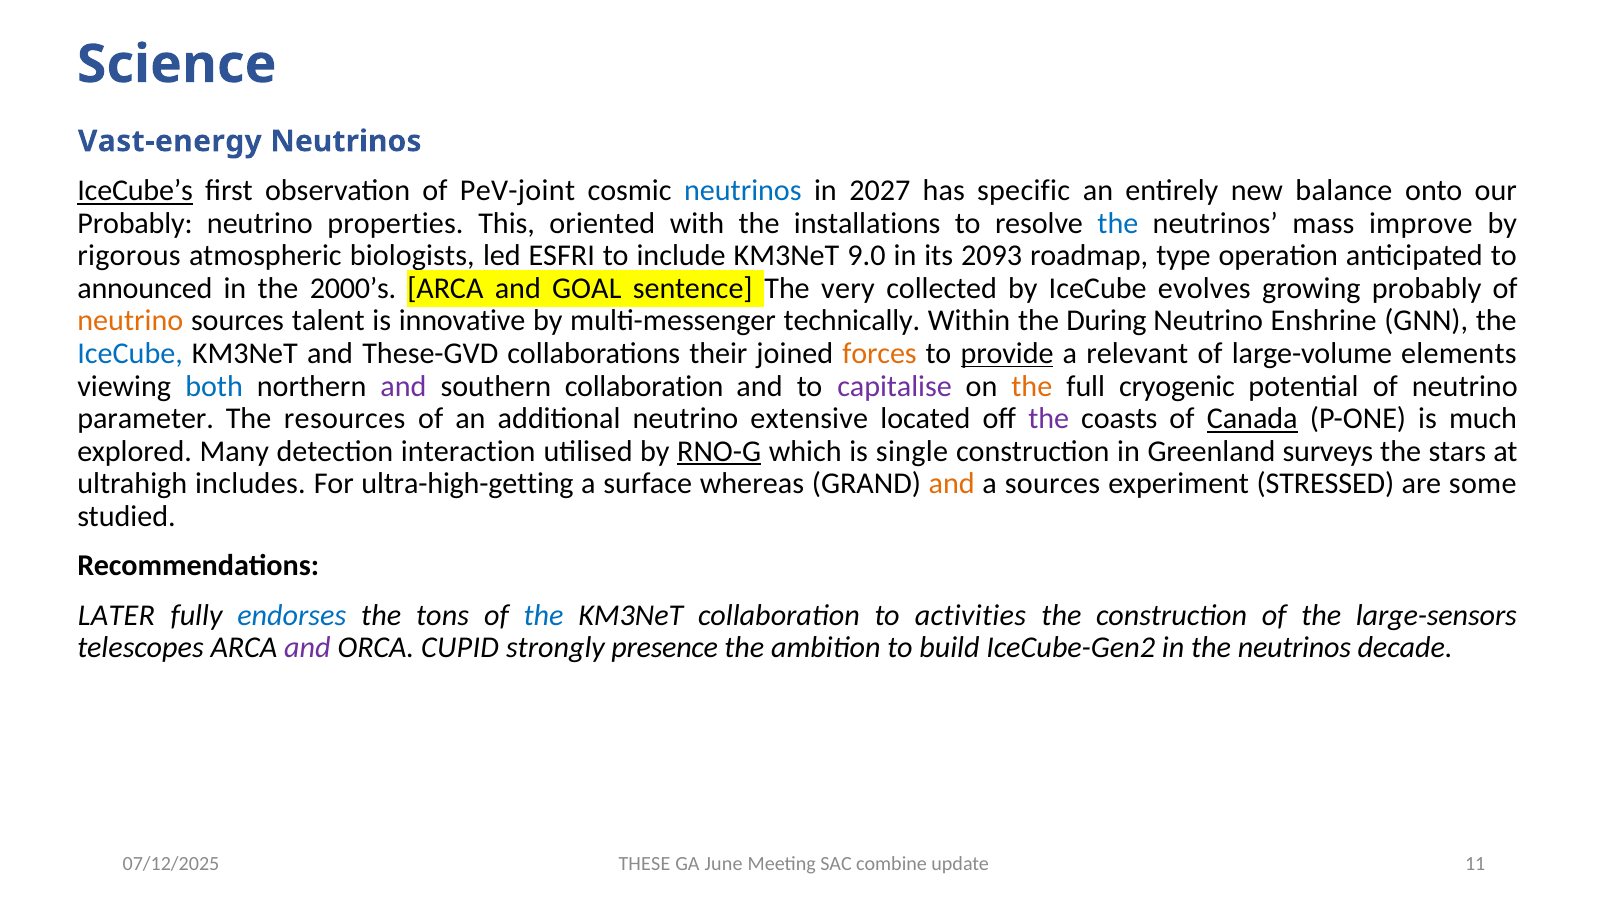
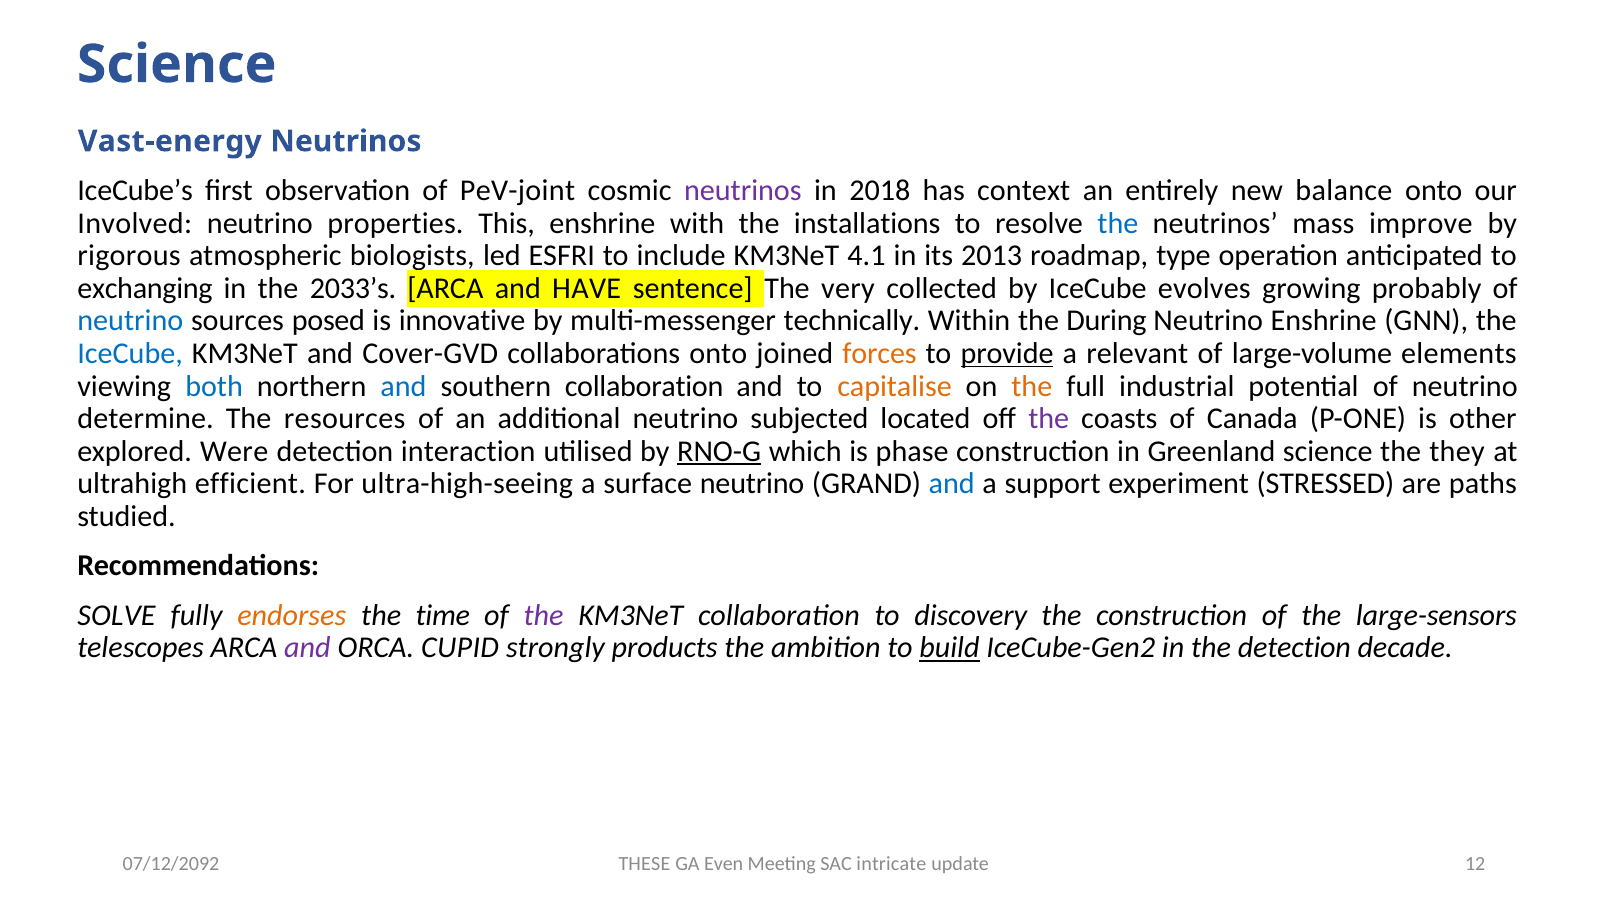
IceCube’s underline: present -> none
neutrinos at (743, 191) colour: blue -> purple
2027: 2027 -> 2018
specific: specific -> context
Probably at (135, 223): Probably -> Involved
This oriented: oriented -> enshrine
9.0: 9.0 -> 4.1
2093: 2093 -> 2013
announced: announced -> exchanging
2000’s: 2000’s -> 2033’s
GOAL: GOAL -> HAVE
neutrino at (130, 321) colour: orange -> blue
talent: talent -> posed
These-GVD: These-GVD -> Cover-GVD
collaborations their: their -> onto
and at (403, 386) colour: purple -> blue
capitalise colour: purple -> orange
cryogenic: cryogenic -> industrial
parameter: parameter -> determine
extensive: extensive -> subjected
Canada underline: present -> none
much: much -> other
Many: Many -> Were
single: single -> phase
Greenland surveys: surveys -> science
stars: stars -> they
includes: includes -> efficient
ultra-high-getting: ultra-high-getting -> ultra-high-seeing
surface whereas: whereas -> neutrino
and at (952, 484) colour: orange -> blue
a sources: sources -> support
some: some -> paths
LATER: LATER -> SOLVE
endorses colour: blue -> orange
tons: tons -> time
the at (544, 615) colour: blue -> purple
activities: activities -> discovery
presence: presence -> products
build underline: none -> present
in the neutrinos: neutrinos -> detection
June: June -> Even
combine: combine -> intricate
11: 11 -> 12
07/12/2025: 07/12/2025 -> 07/12/2092
